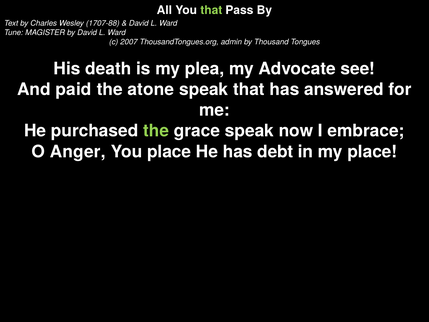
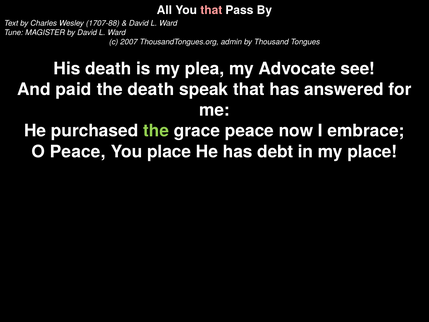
that at (211, 10) colour: light green -> pink
the atone: atone -> death
grace speak: speak -> peace
O Anger: Anger -> Peace
